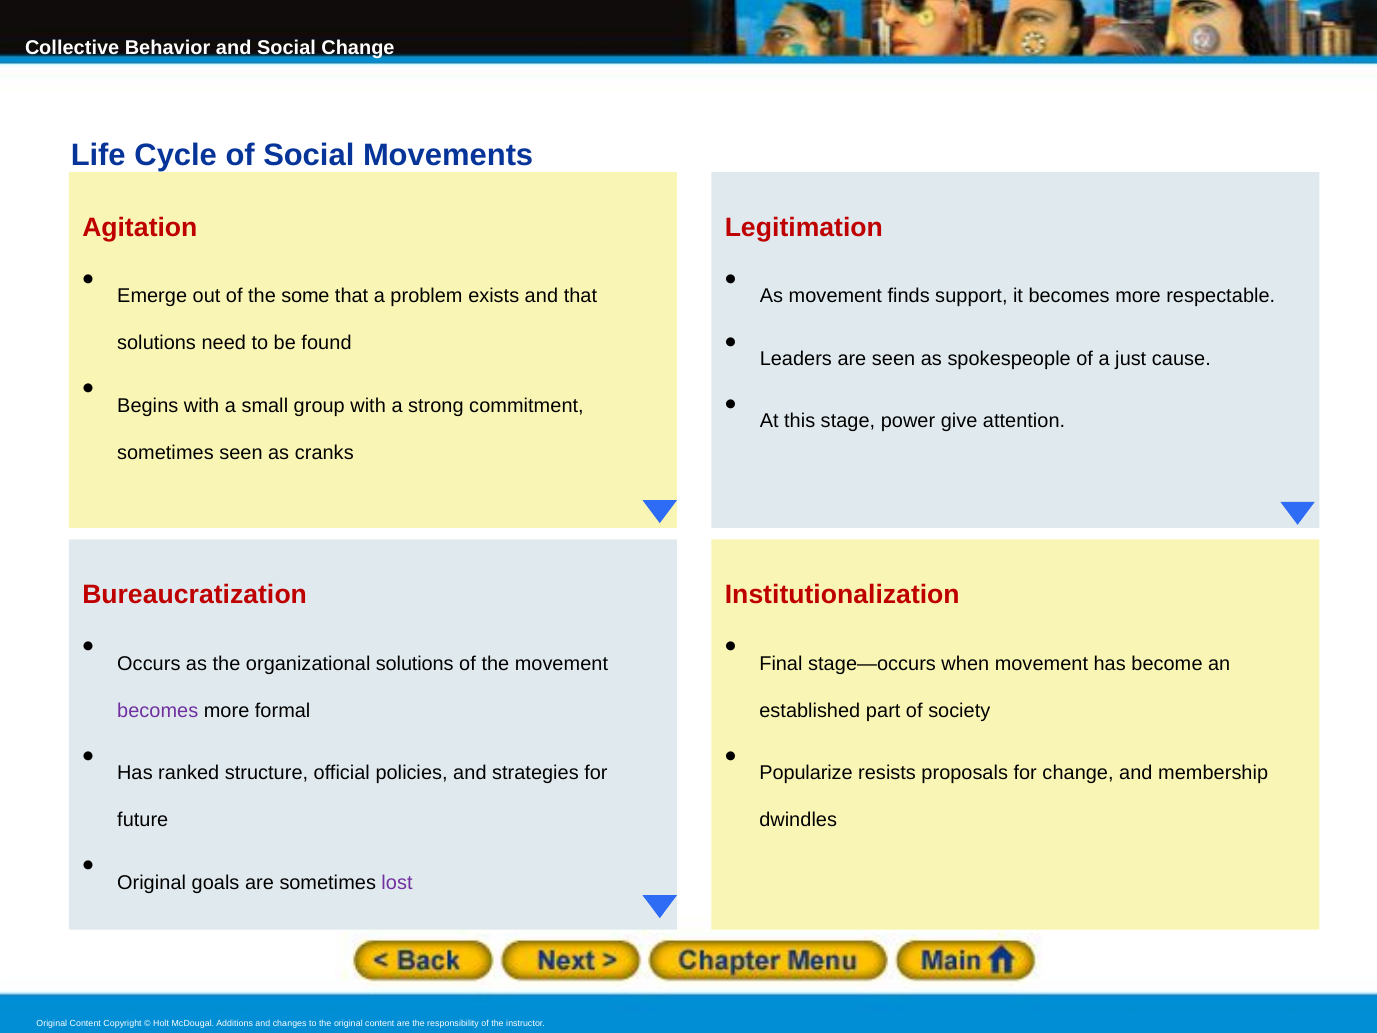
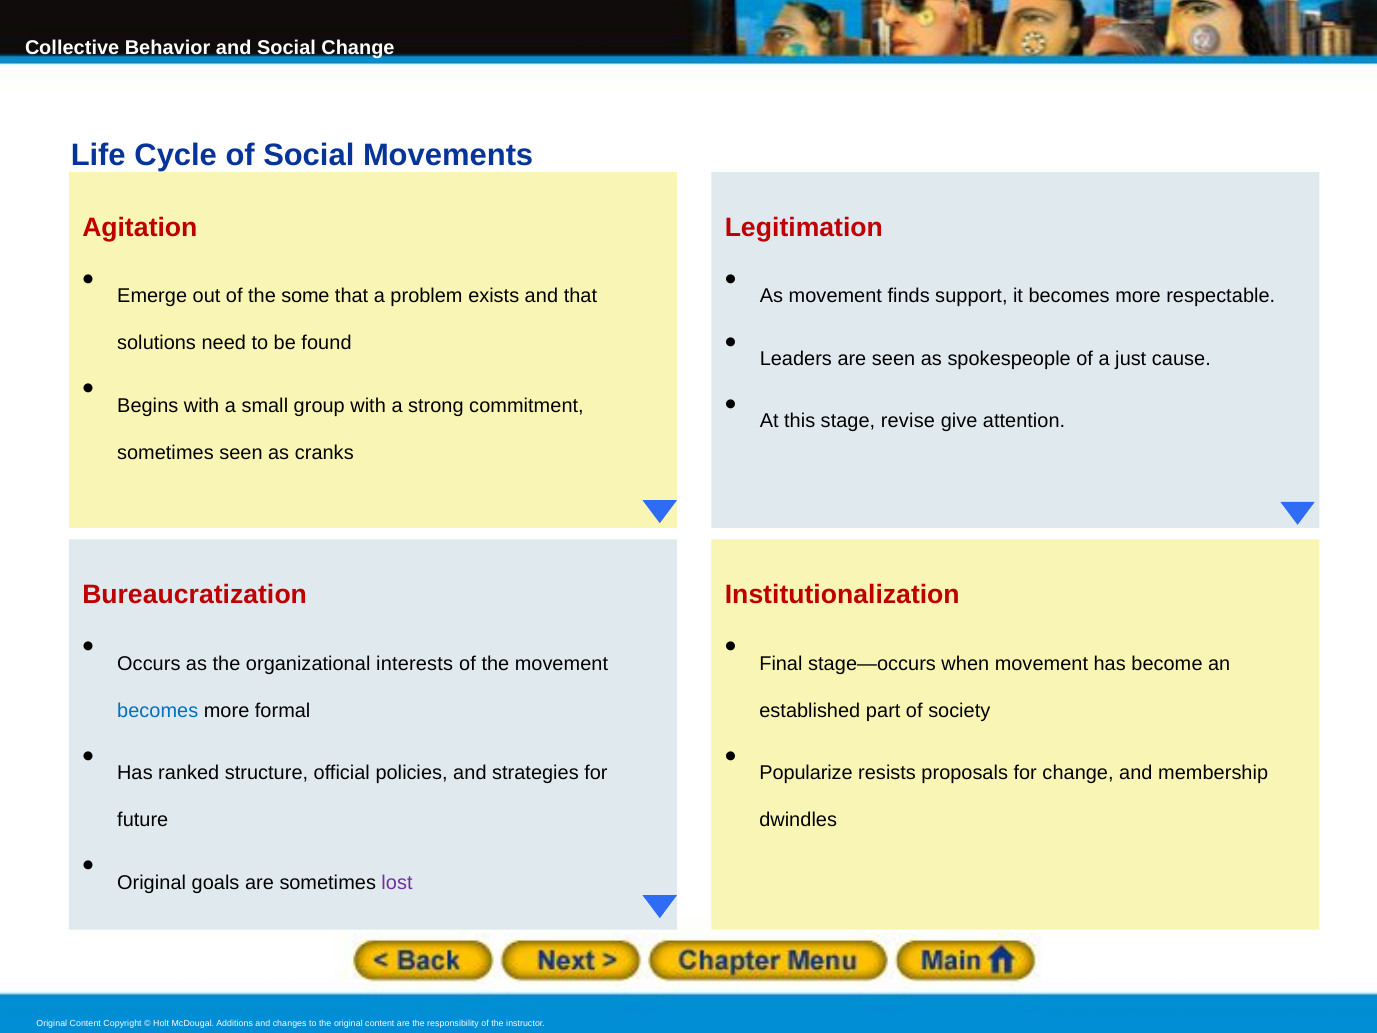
power: power -> revise
organizational solutions: solutions -> interests
becomes at (158, 711) colour: purple -> blue
